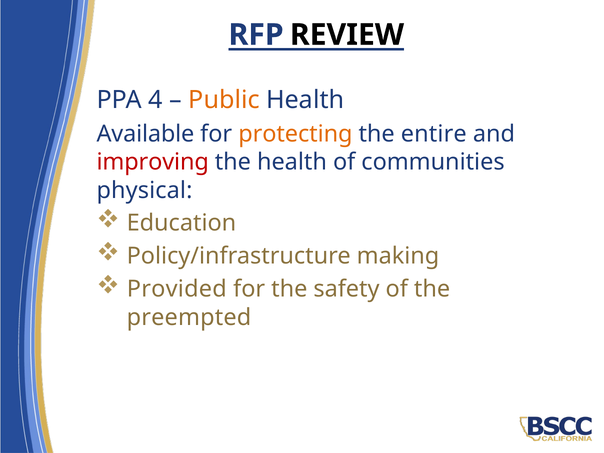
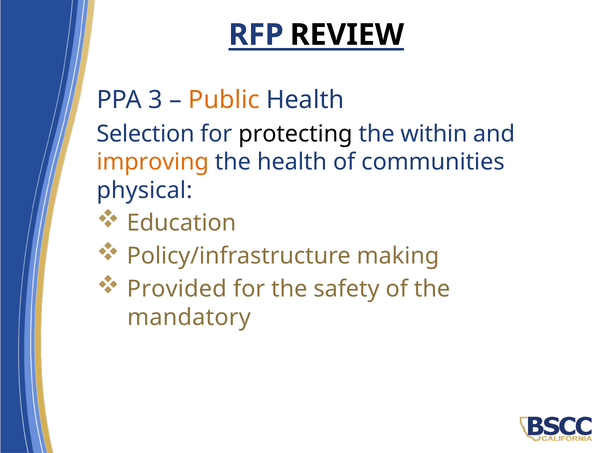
4: 4 -> 3
Available: Available -> Selection
protecting colour: orange -> black
entire: entire -> within
improving colour: red -> orange
preempted: preempted -> mandatory
